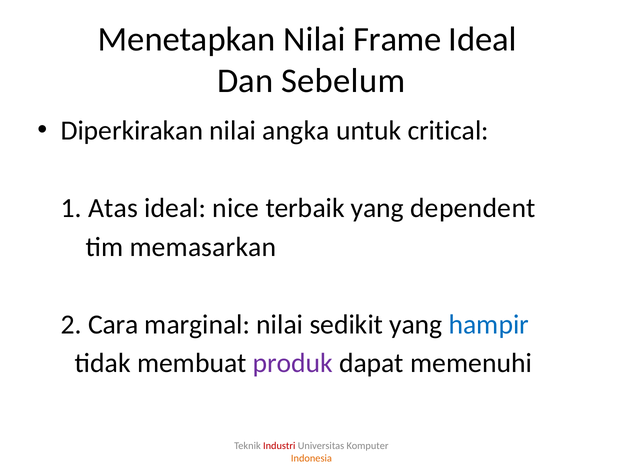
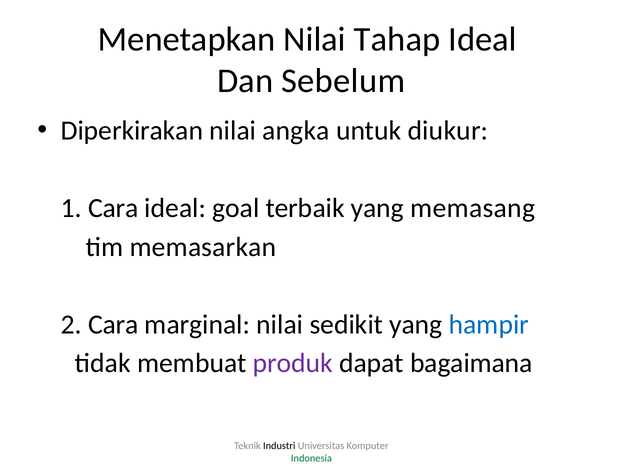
Frame: Frame -> Tahap
critical: critical -> diukur
1 Atas: Atas -> Cara
nice: nice -> goal
dependent: dependent -> memasang
memenuhi: memenuhi -> bagaimana
Industri colour: red -> black
Indonesia colour: orange -> green
